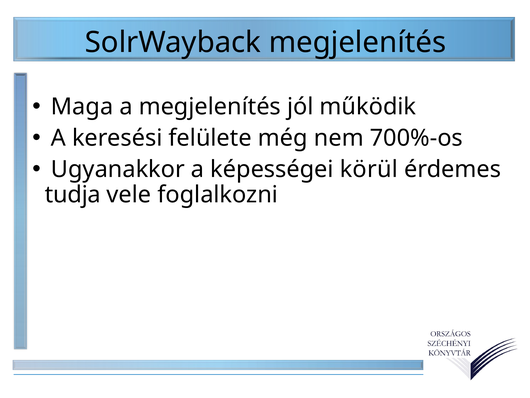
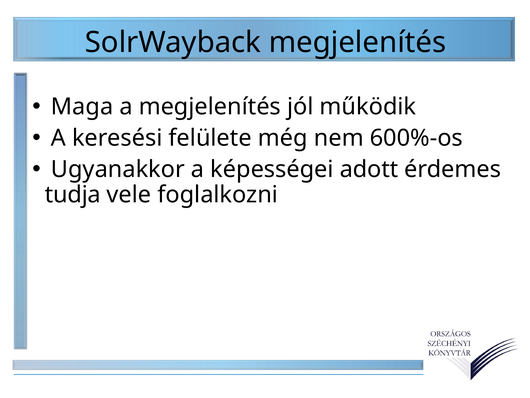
700%-os: 700%-os -> 600%-os
körül: körül -> adott
